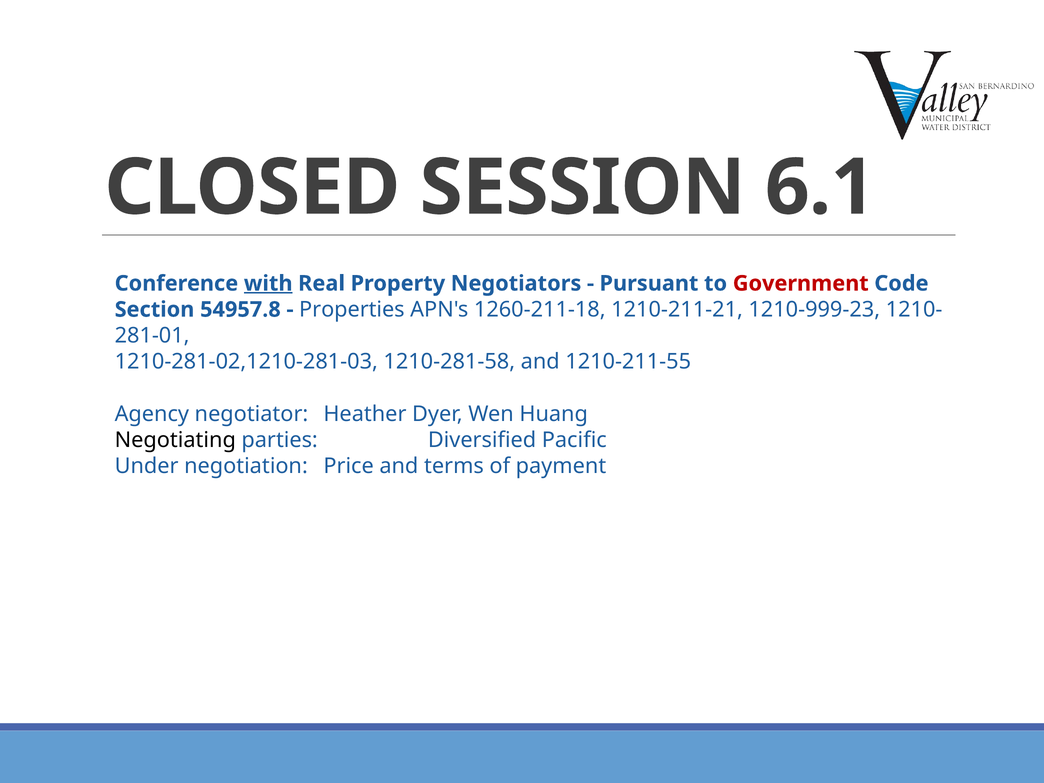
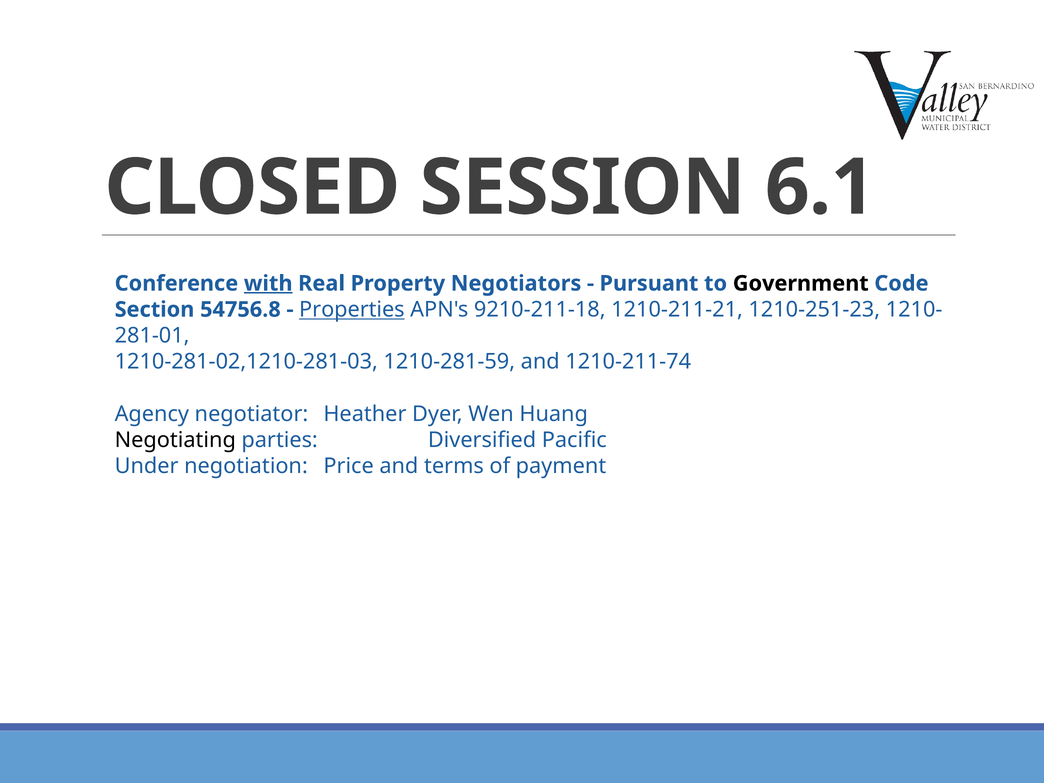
Government colour: red -> black
54957.8: 54957.8 -> 54756.8
Properties underline: none -> present
1260-211-18: 1260-211-18 -> 9210-211-18
1210-999-23: 1210-999-23 -> 1210-251-23
1210-281-58: 1210-281-58 -> 1210-281-59
1210-211-55: 1210-211-55 -> 1210-211-74
